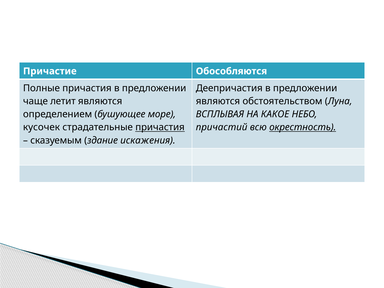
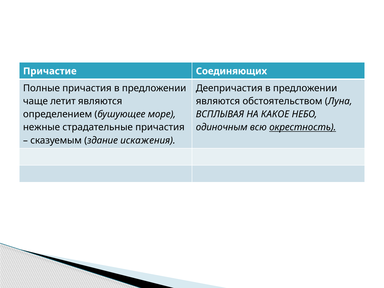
Обособляются: Обособляются -> Соединяющих
кусочек: кусочек -> нежные
причастия at (160, 127) underline: present -> none
причастий: причастий -> одиночным
